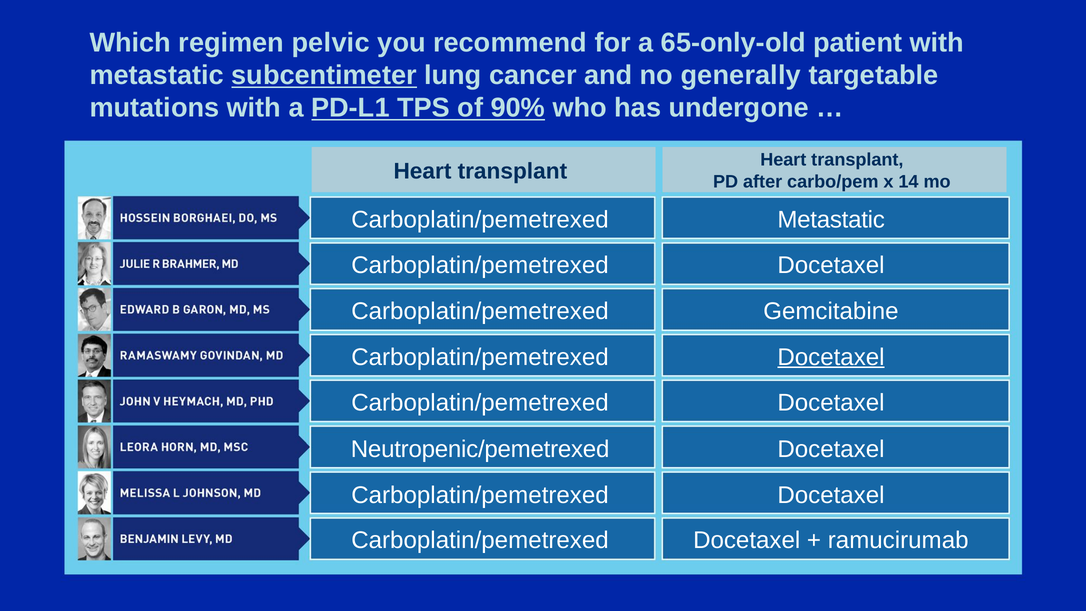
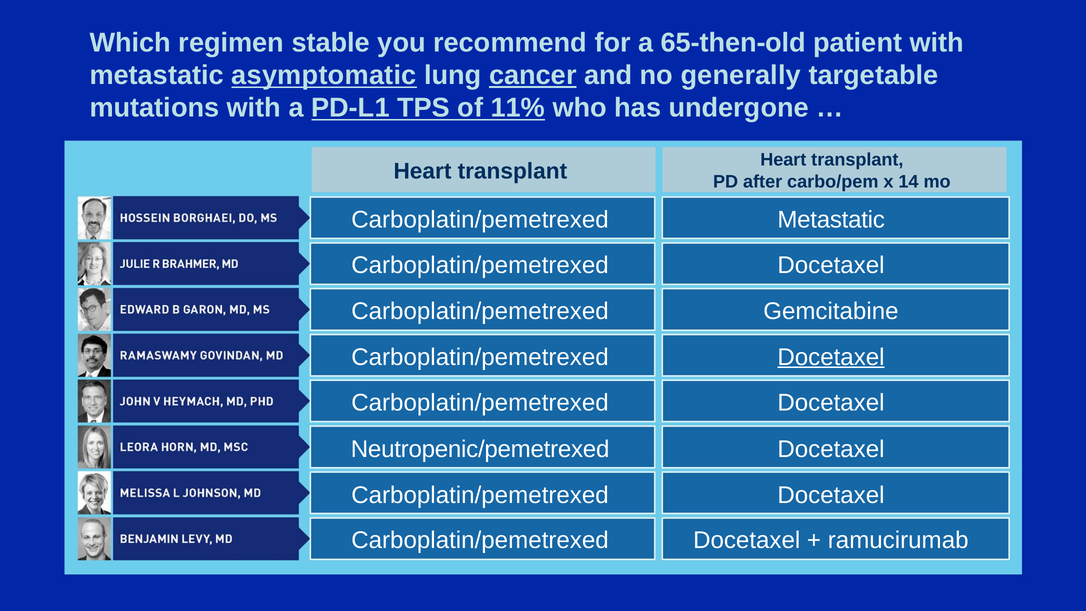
pelvic: pelvic -> stable
65-only-old: 65-only-old -> 65-then-old
subcentimeter: subcentimeter -> asymptomatic
cancer underline: none -> present
90%: 90% -> 11%
